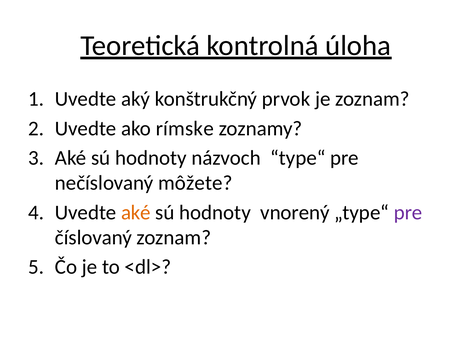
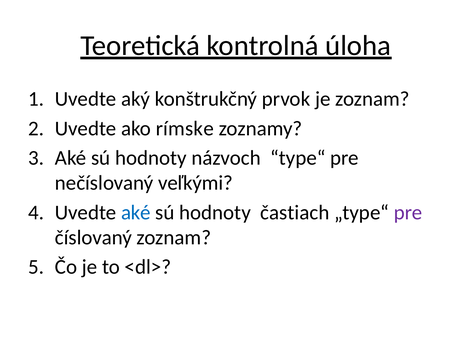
môžete: môžete -> veľkými
aké at (136, 212) colour: orange -> blue
vnorený: vnorený -> častiach
